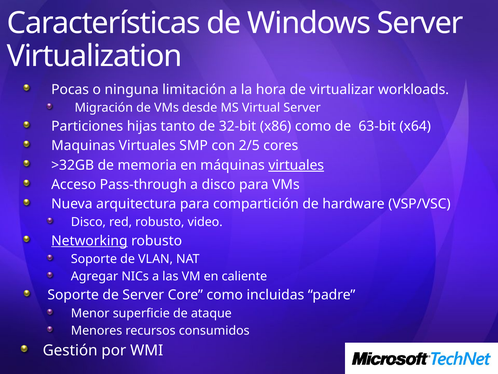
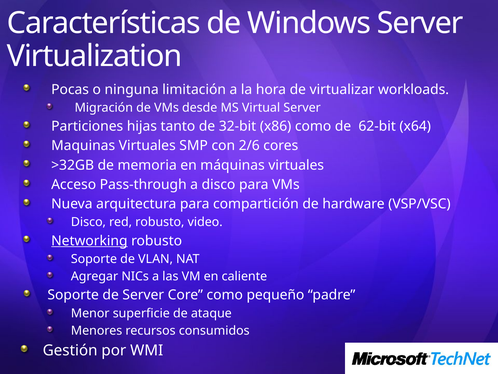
63-bit: 63-bit -> 62-bit
2/5: 2/5 -> 2/6
virtuales at (296, 165) underline: present -> none
incluidas: incluidas -> pequeño
